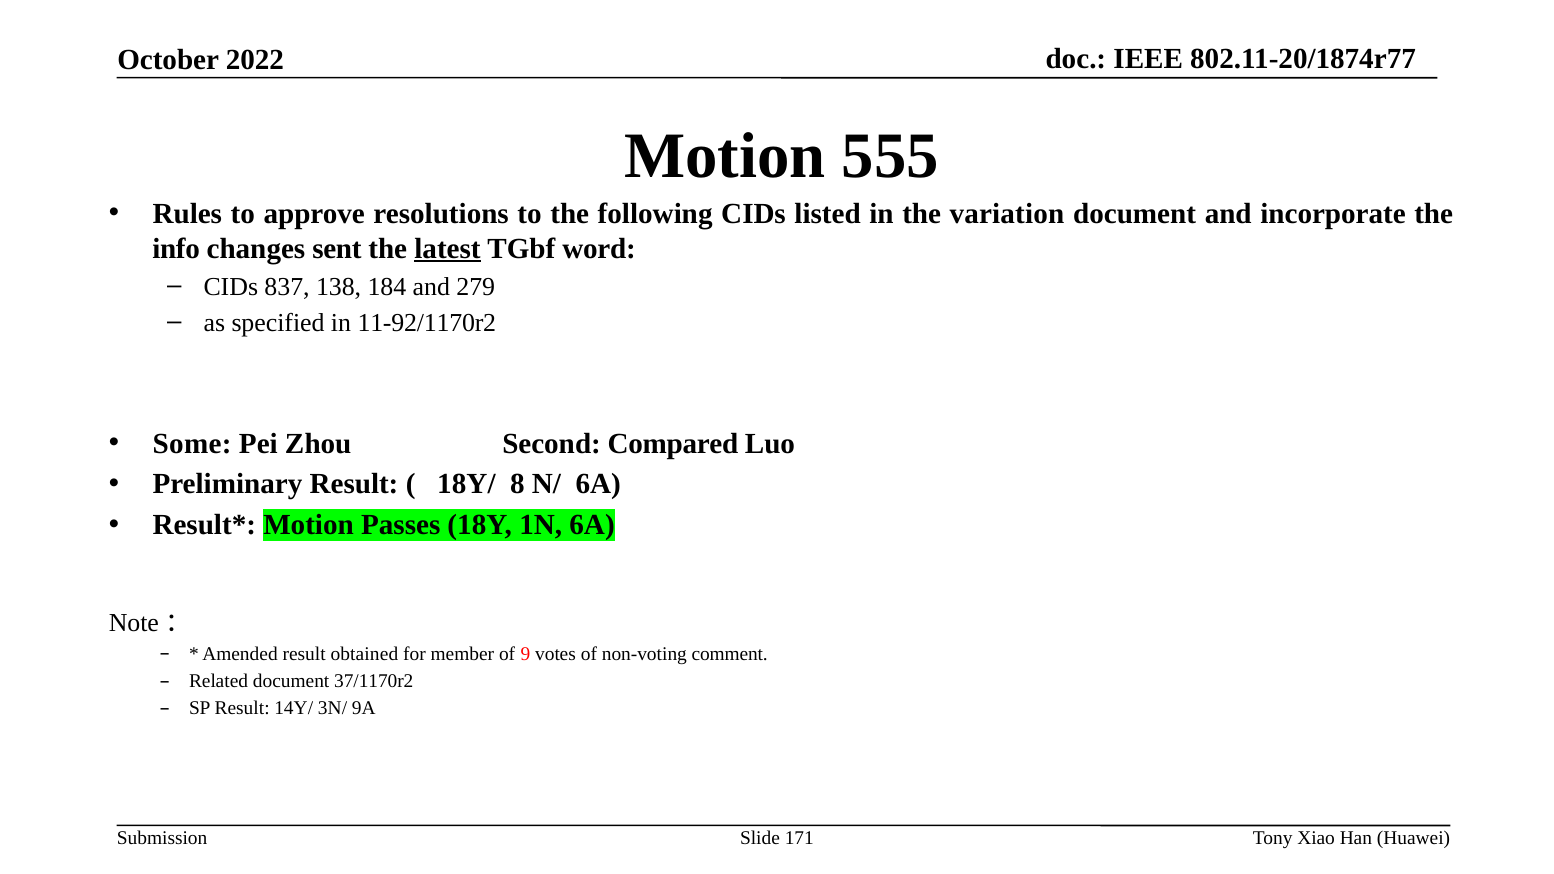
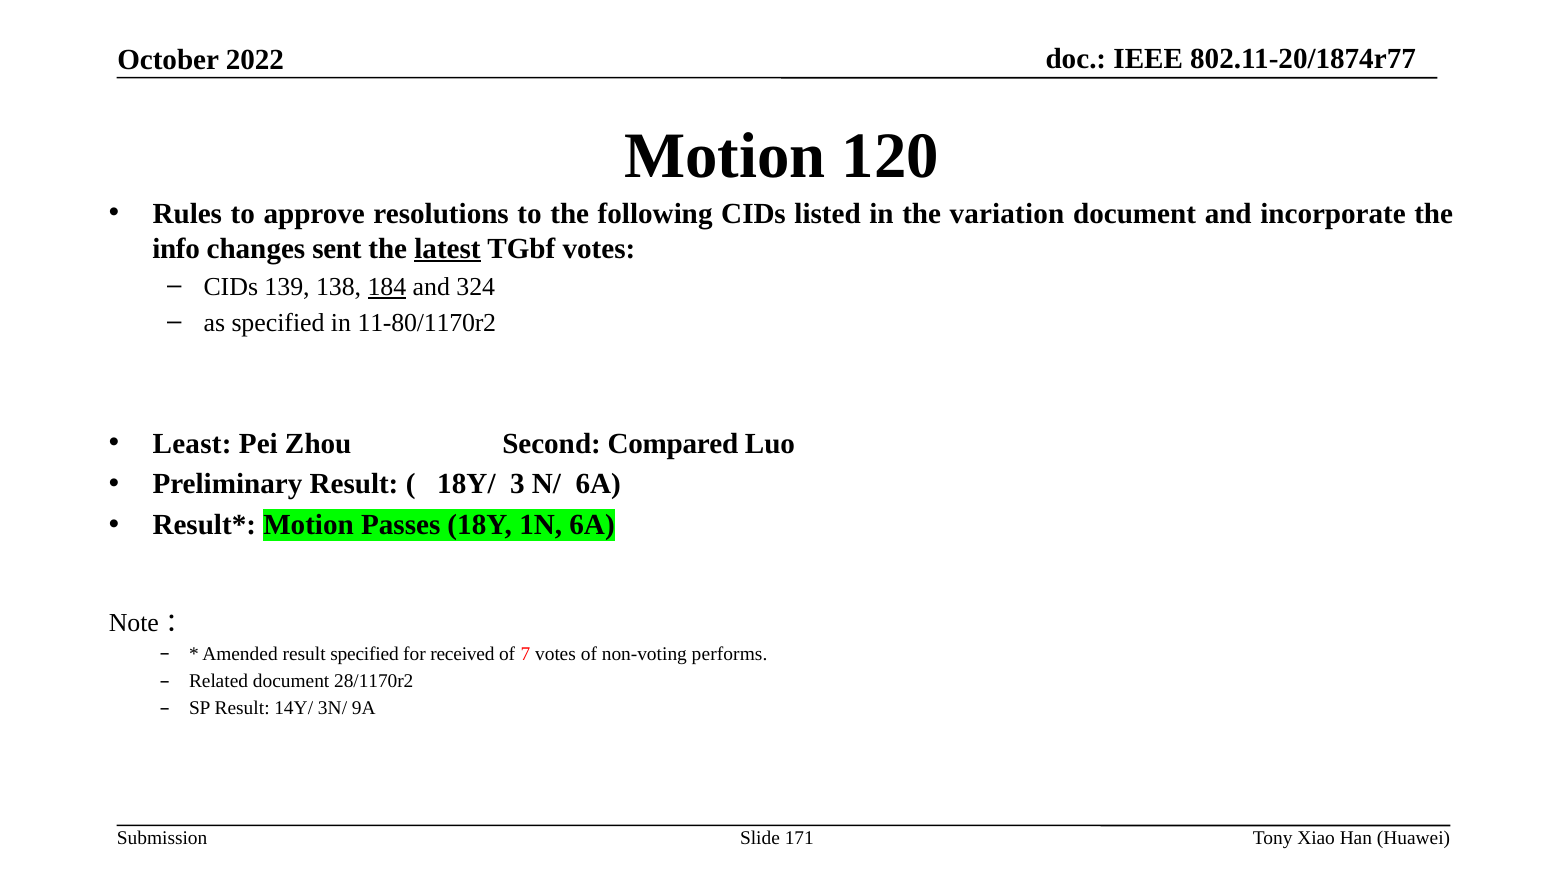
555: 555 -> 120
TGbf word: word -> votes
837: 837 -> 139
184 underline: none -> present
279: 279 -> 324
11-92/1170r2: 11-92/1170r2 -> 11-80/1170r2
Some: Some -> Least
8: 8 -> 3
result obtained: obtained -> specified
member: member -> received
9: 9 -> 7
comment: comment -> performs
37/1170r2: 37/1170r2 -> 28/1170r2
